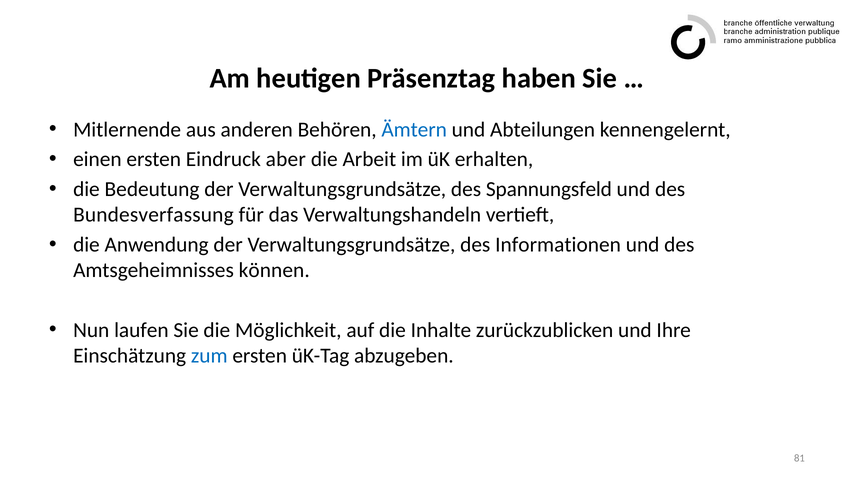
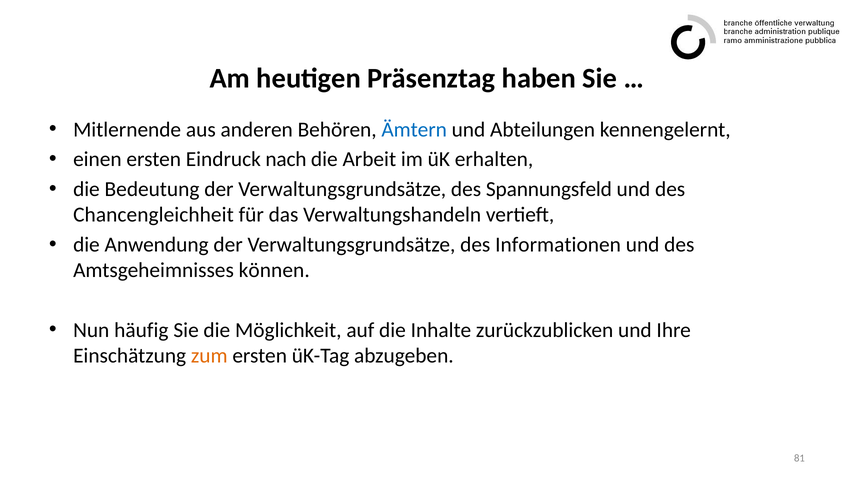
aber: aber -> nach
Bundesverfassung: Bundesverfassung -> Chancengleichheit
laufen: laufen -> häufig
zum colour: blue -> orange
